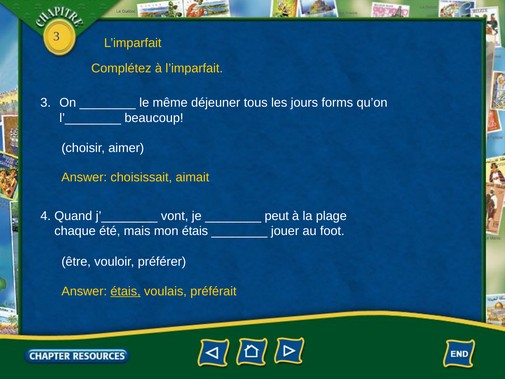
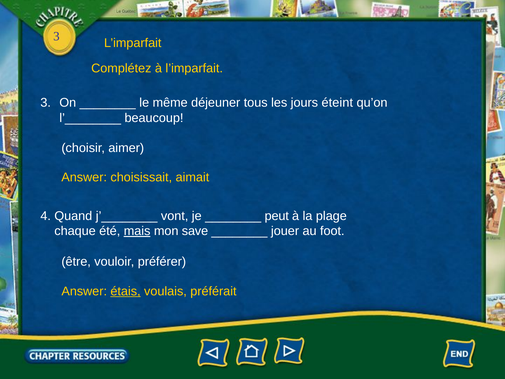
forms: forms -> éteint
mais underline: none -> present
mon étais: étais -> save
